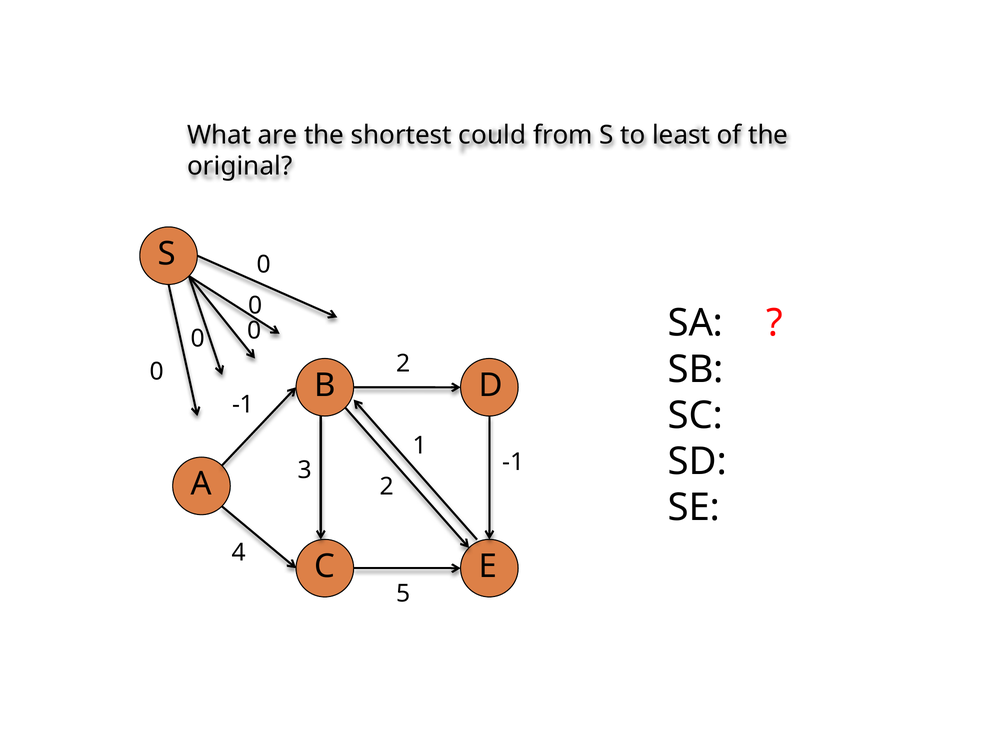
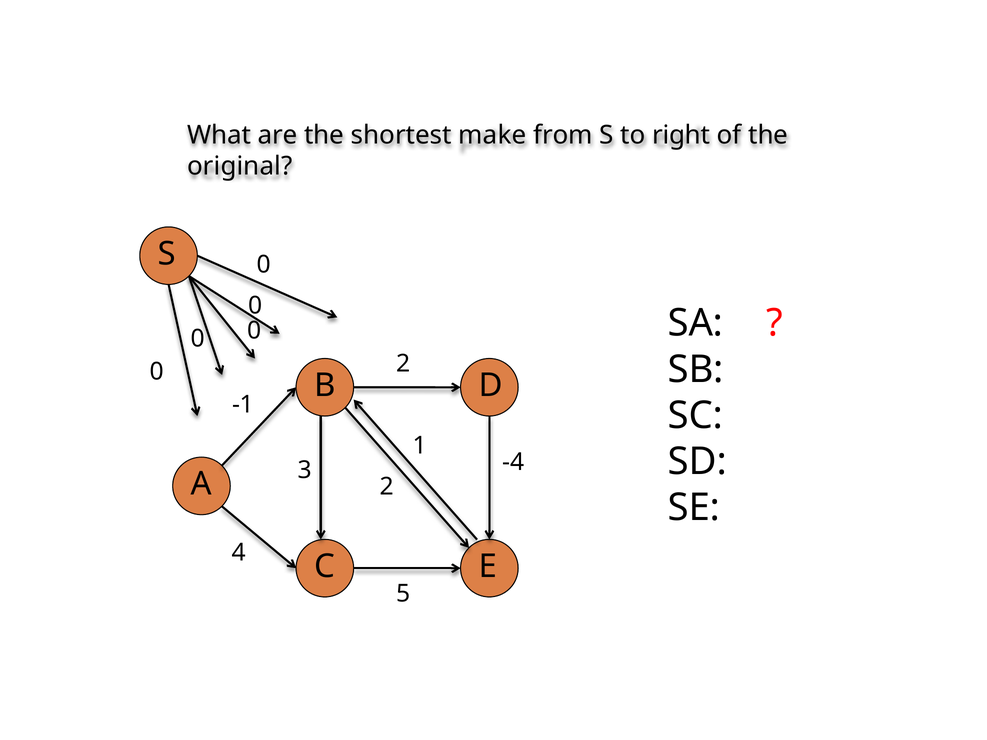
could: could -> make
least: least -> right
-1 at (513, 462): -1 -> -4
